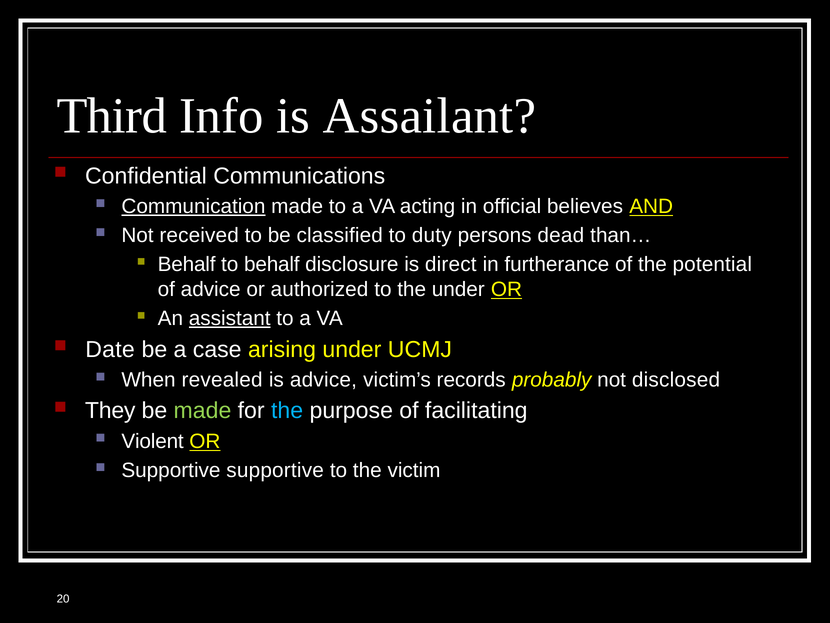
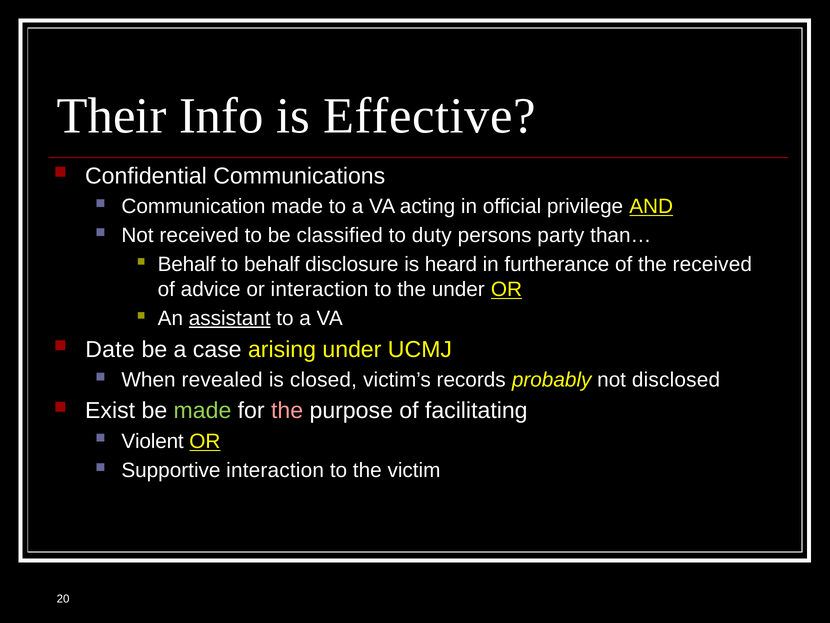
Third: Third -> Their
Assailant: Assailant -> Effective
Communication underline: present -> none
believes: believes -> privilege
dead: dead -> party
direct: direct -> heard
the potential: potential -> received
or authorized: authorized -> interaction
is advice: advice -> closed
They: They -> Exist
the at (287, 411) colour: light blue -> pink
Supportive supportive: supportive -> interaction
